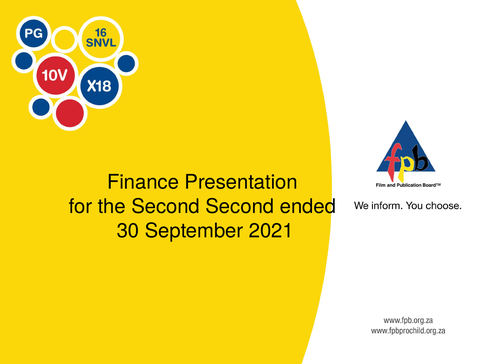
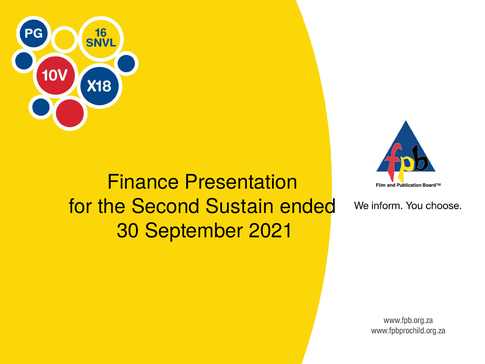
Second Second: Second -> Sustain
